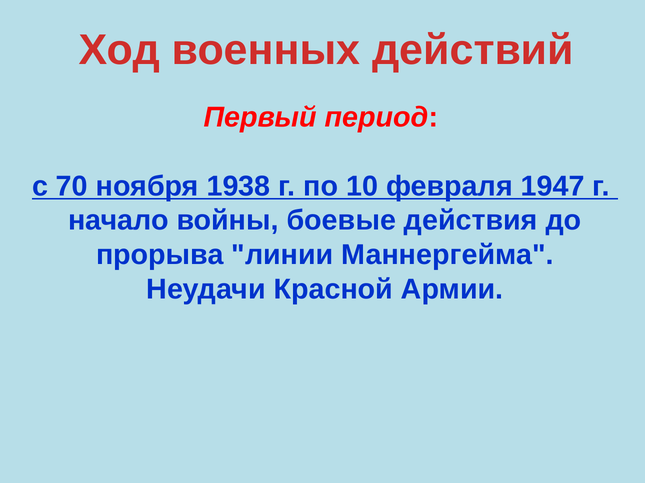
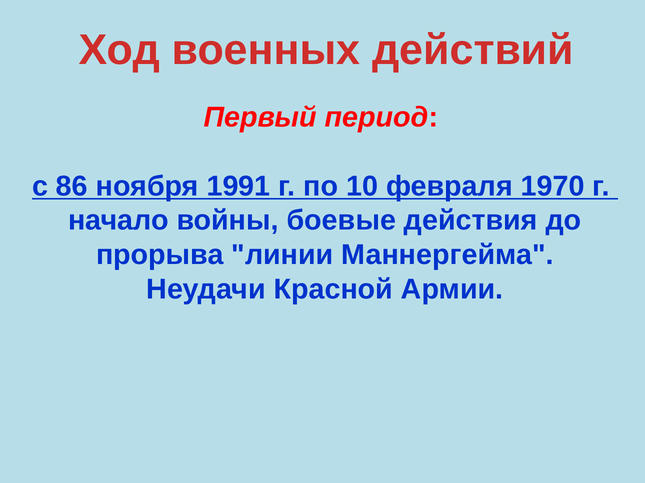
70: 70 -> 86
1938: 1938 -> 1991
1947: 1947 -> 1970
